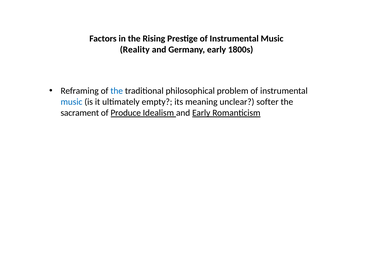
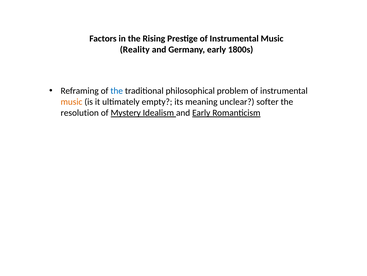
music at (72, 102) colour: blue -> orange
sacrament: sacrament -> resolution
Produce: Produce -> Mystery
